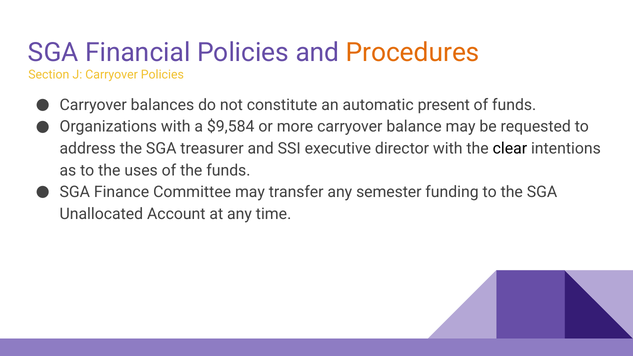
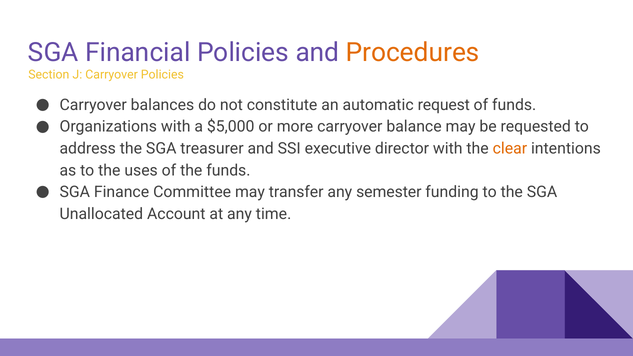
present: present -> request
$9,584: $9,584 -> $5,000
clear colour: black -> orange
